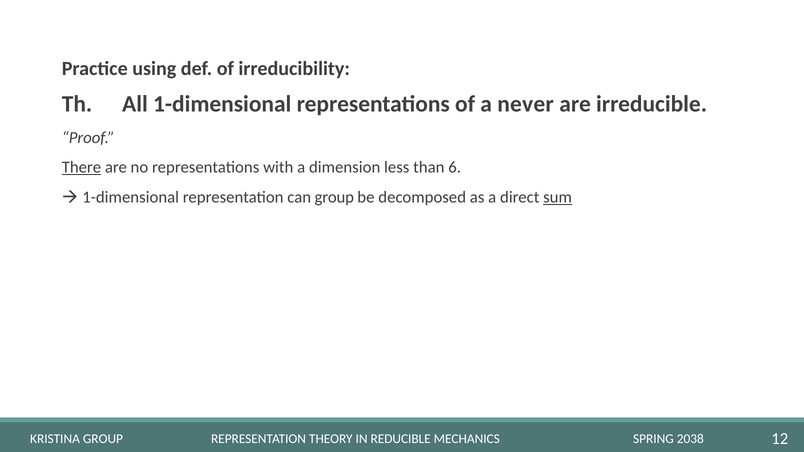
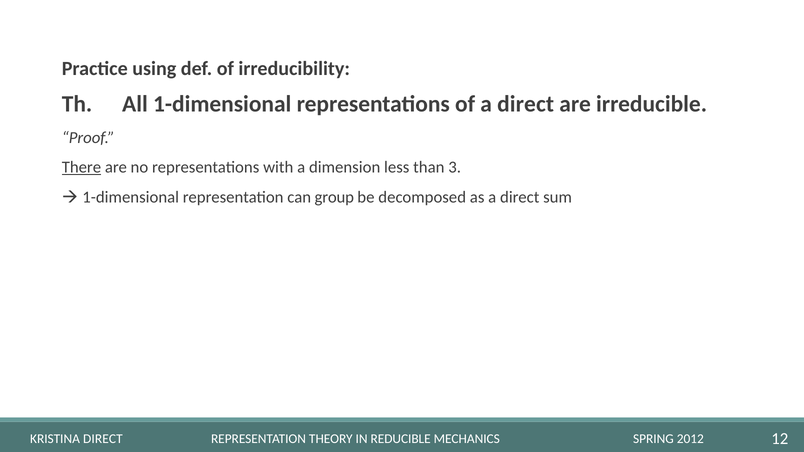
of a never: never -> direct
6: 6 -> 3
sum underline: present -> none
KRISTINA GROUP: GROUP -> DIRECT
2038: 2038 -> 2012
